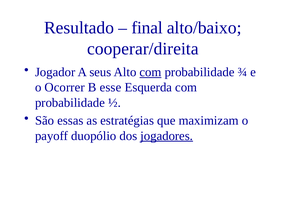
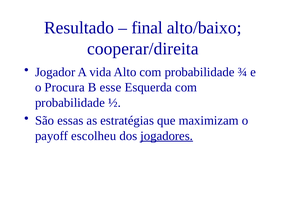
seus: seus -> vida
com at (150, 72) underline: present -> none
Ocorrer: Ocorrer -> Procura
duopólio: duopólio -> escolheu
